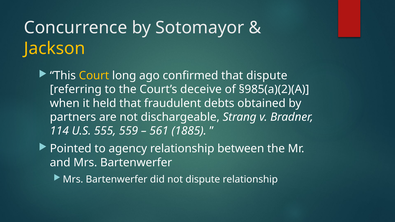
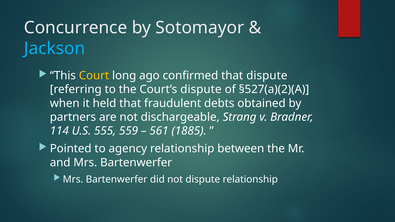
Jackson colour: yellow -> light blue
Court’s deceive: deceive -> dispute
§985(a)(2)(A: §985(a)(2)(A -> §527(a)(2)(A
